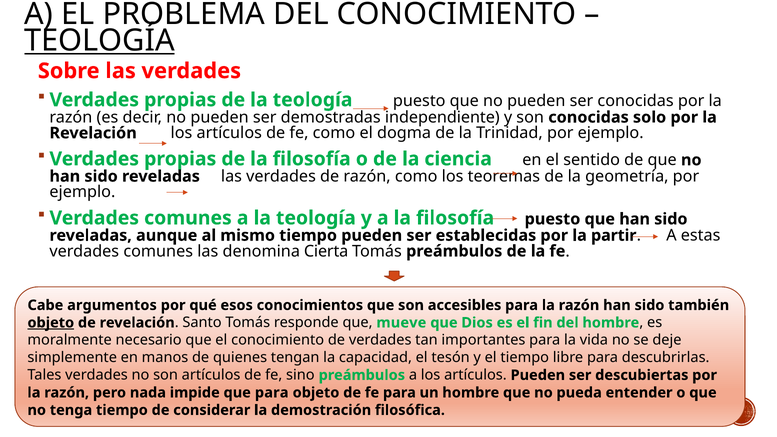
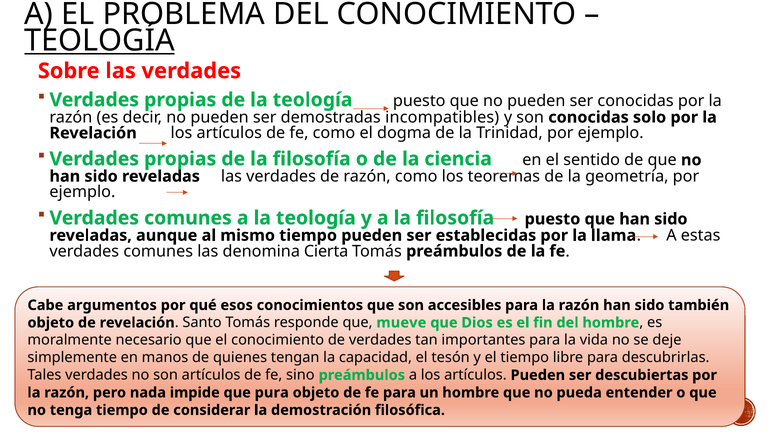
independiente: independiente -> incompatibles
partir: partir -> llama
objeto at (51, 323) underline: present -> none
que para: para -> pura
